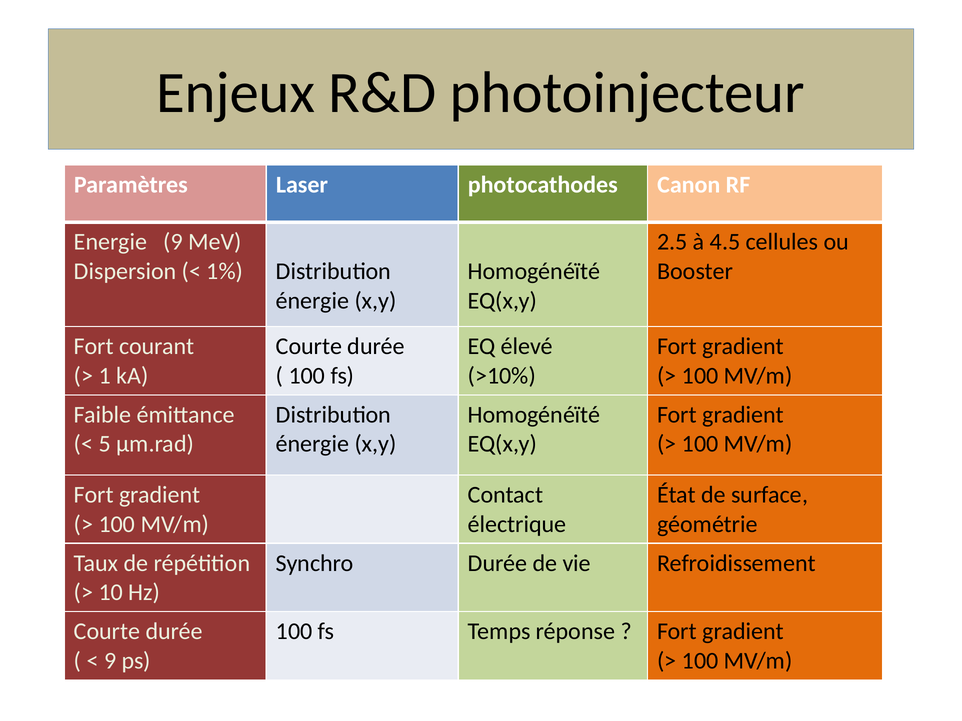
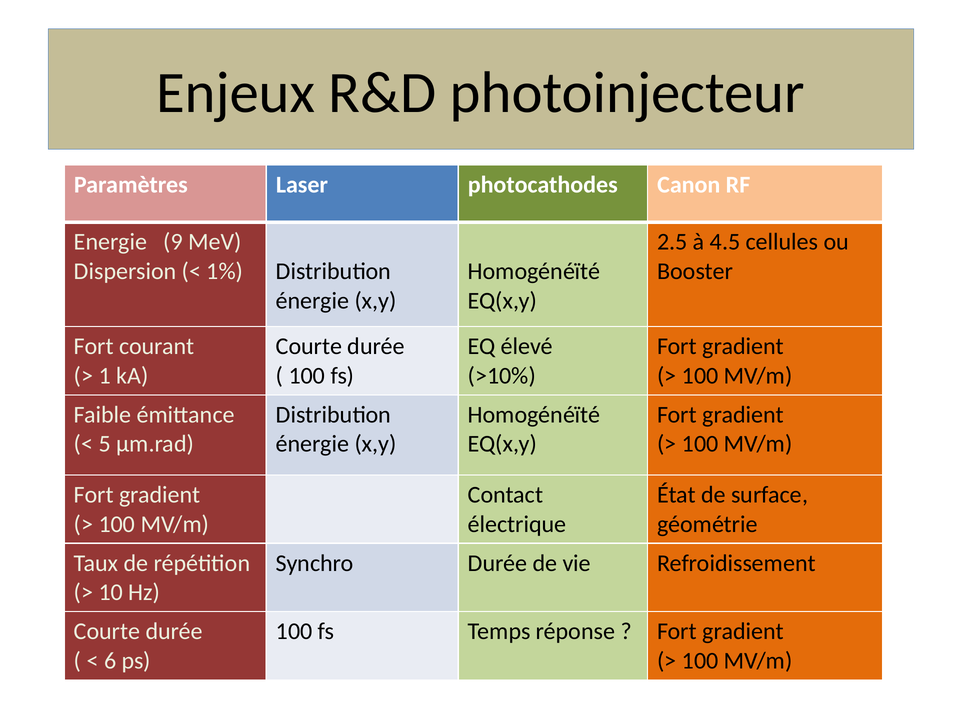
9 at (110, 661): 9 -> 6
